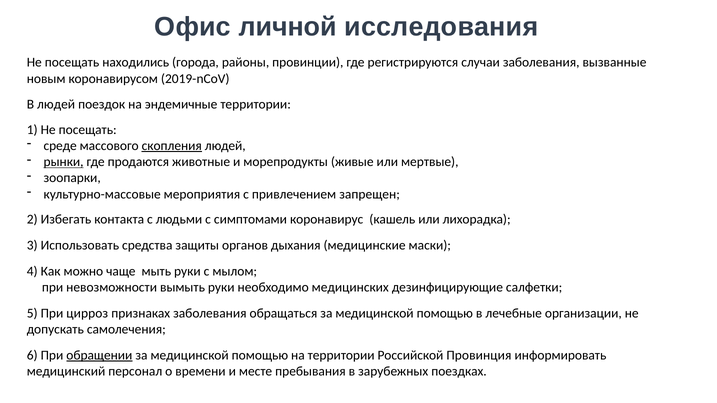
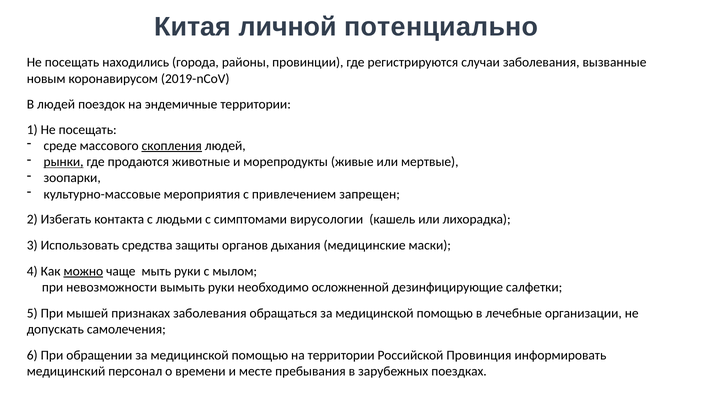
Офис: Офис -> Китая
исследования: исследования -> потенциально
коронавирус: коронавирус -> вирусологии
можно underline: none -> present
медицинских: медицинских -> осложненной
цирроз: цирроз -> мышей
обращении underline: present -> none
